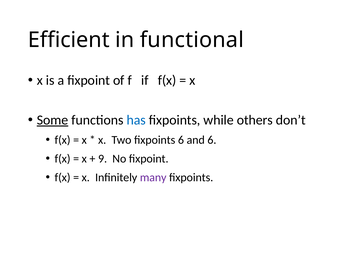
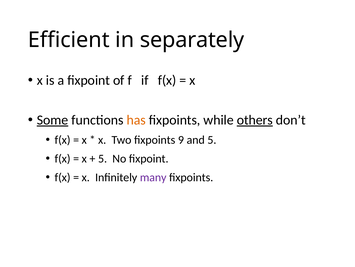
functional: functional -> separately
has colour: blue -> orange
others underline: none -> present
fixpoints 6: 6 -> 9
and 6: 6 -> 5
9 at (103, 158): 9 -> 5
